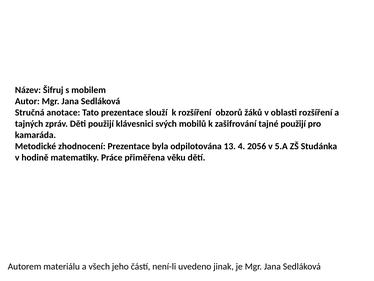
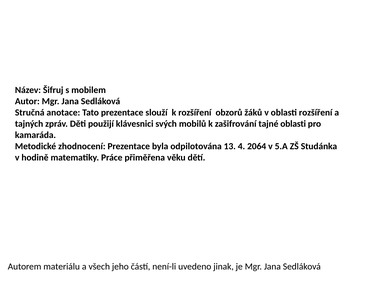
tajné použijí: použijí -> oblasti
2056: 2056 -> 2064
